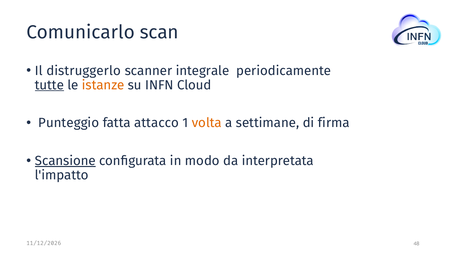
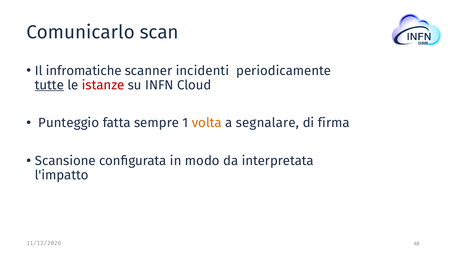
distruggerlo: distruggerlo -> infromatiche
integrale: integrale -> incidenti
istanze colour: orange -> red
attacco: attacco -> sempre
settimane: settimane -> segnalare
Scansione underline: present -> none
